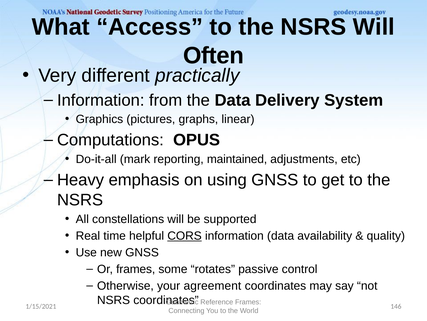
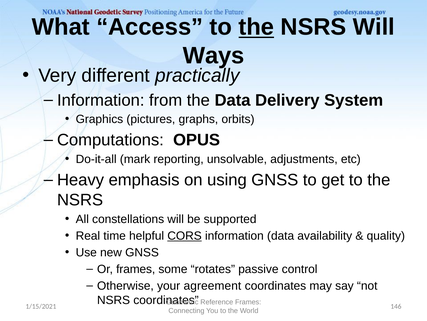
the at (256, 27) underline: none -> present
Often: Often -> Ways
linear: linear -> orbits
maintained: maintained -> unsolvable
